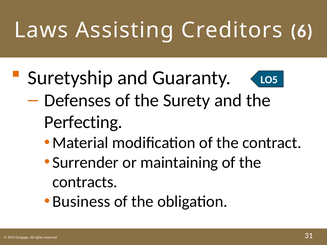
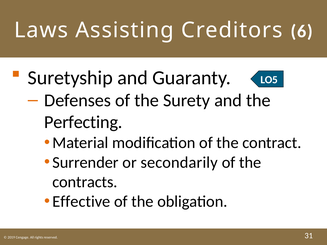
maintaining: maintaining -> secondarily
Business: Business -> Effective
